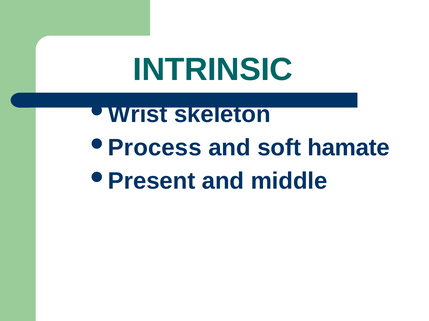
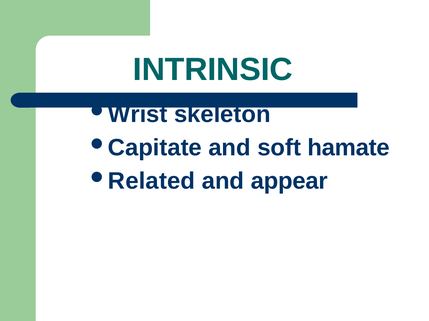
Process: Process -> Capitate
Present: Present -> Related
middle: middle -> appear
